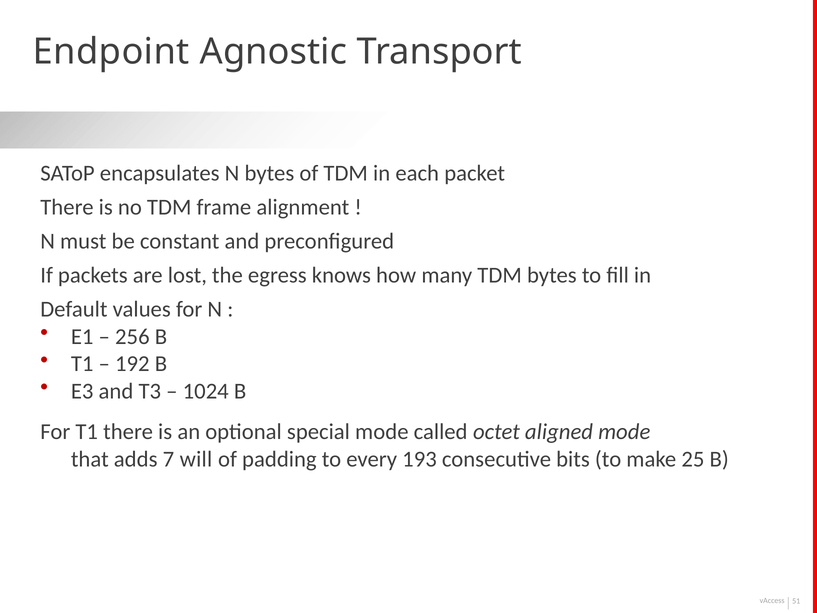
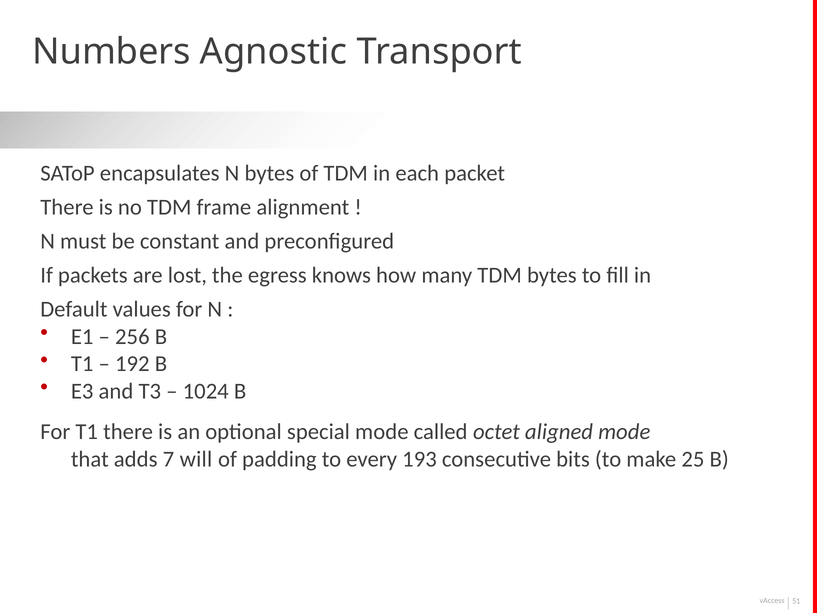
Endpoint: Endpoint -> Numbers
